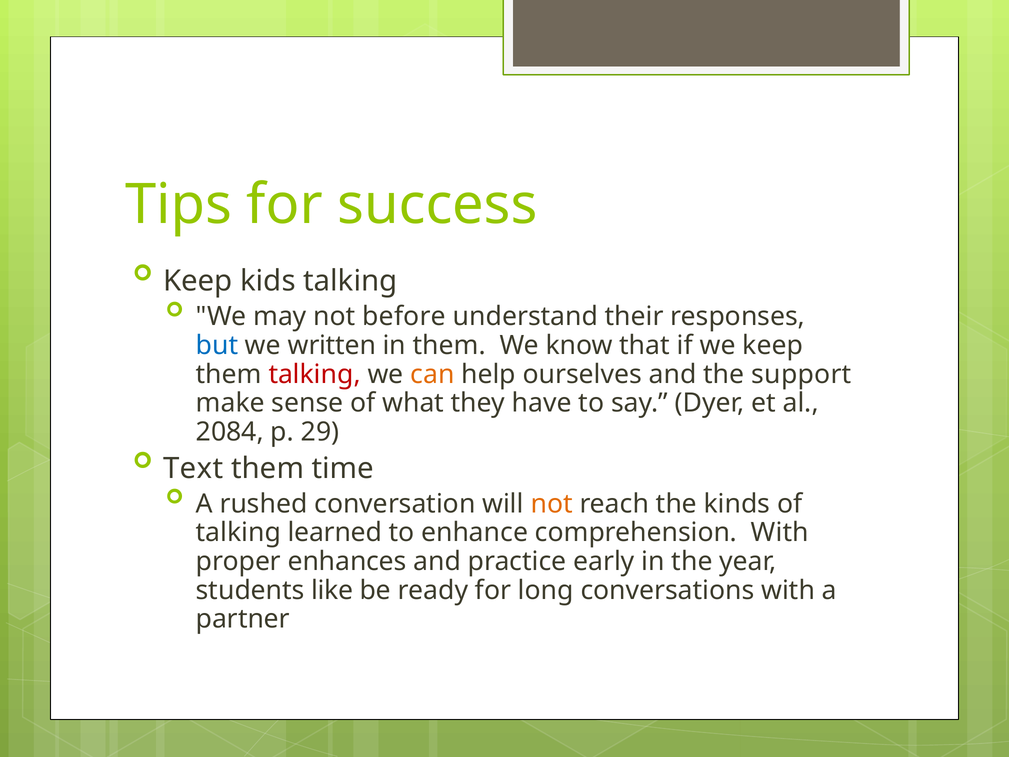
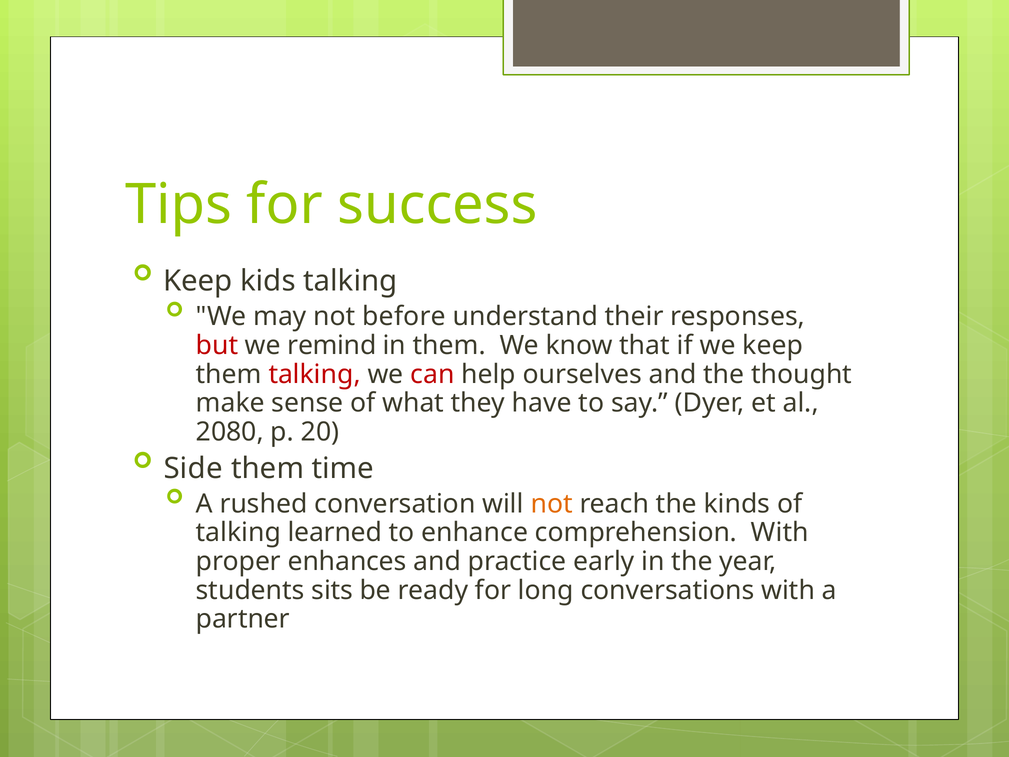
but colour: blue -> red
written: written -> remind
can colour: orange -> red
support: support -> thought
2084: 2084 -> 2080
29: 29 -> 20
Text: Text -> Side
like: like -> sits
